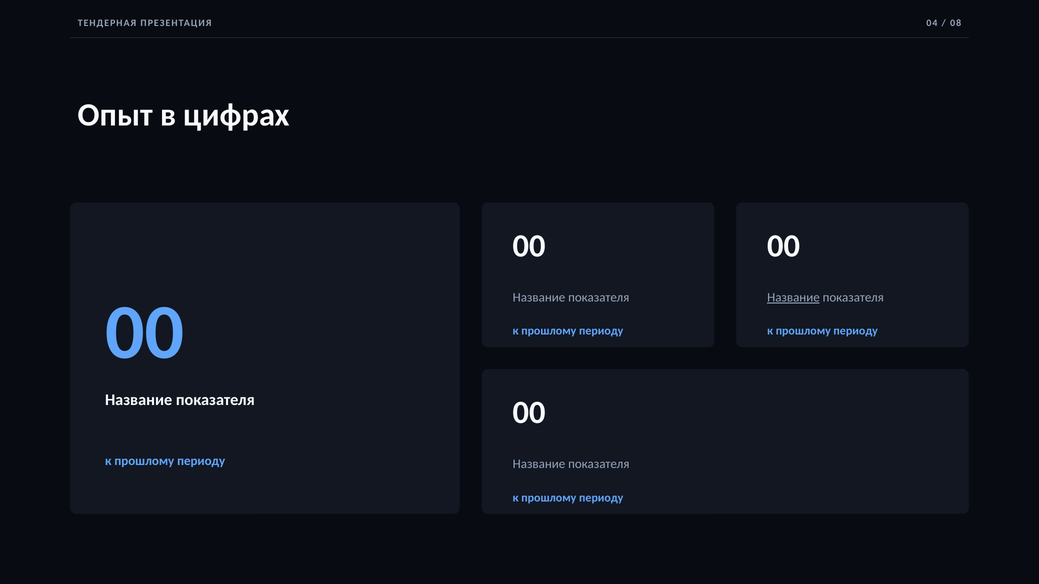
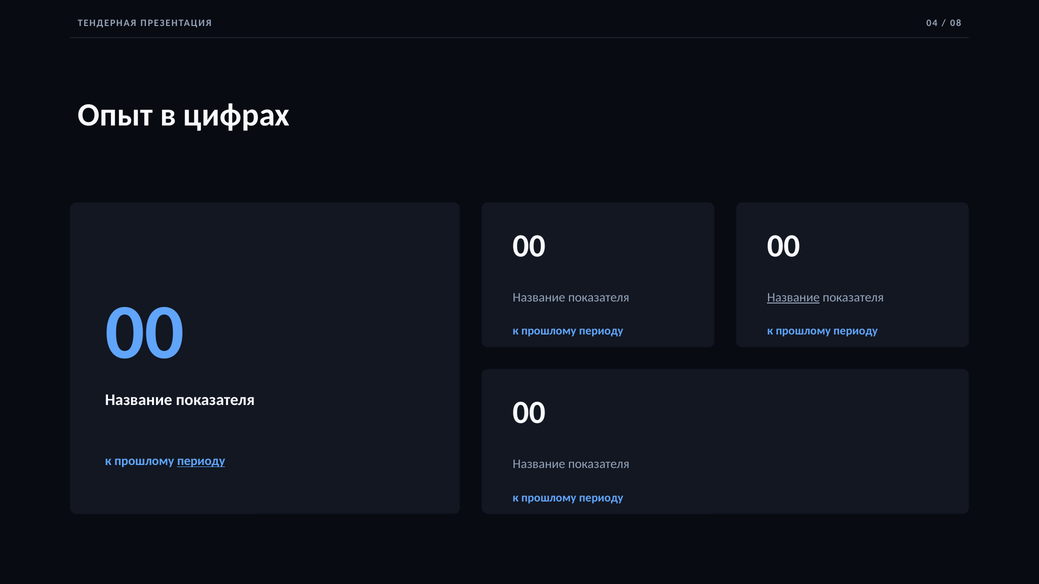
периоду at (201, 462) underline: none -> present
